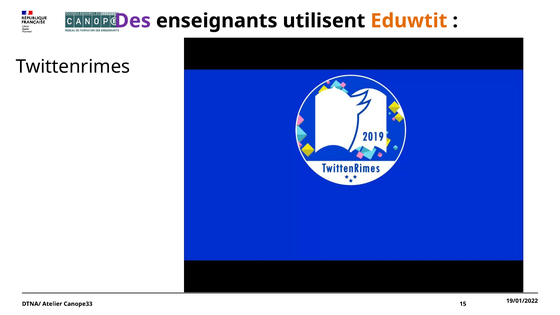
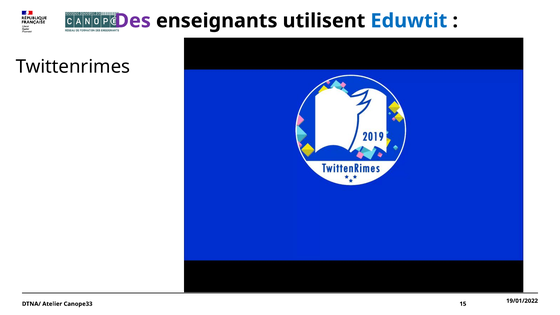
Eduwtit colour: orange -> blue
